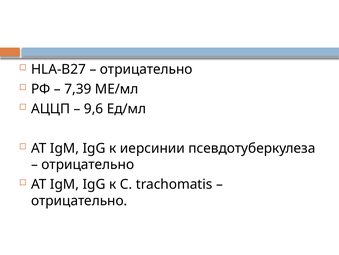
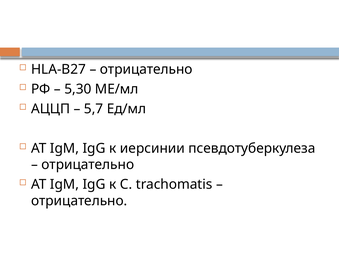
7,39: 7,39 -> 5,30
9,6: 9,6 -> 5,7
